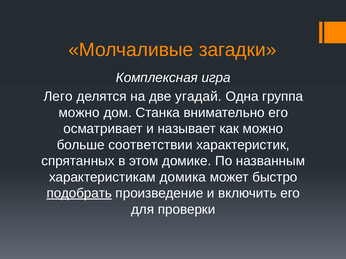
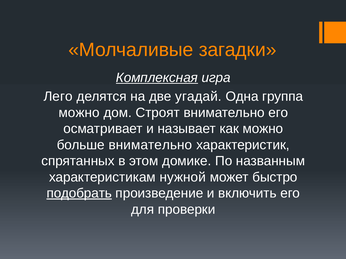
Комплексная underline: none -> present
Станка: Станка -> Строят
больше соответствии: соответствии -> внимательно
домика: домика -> нужной
